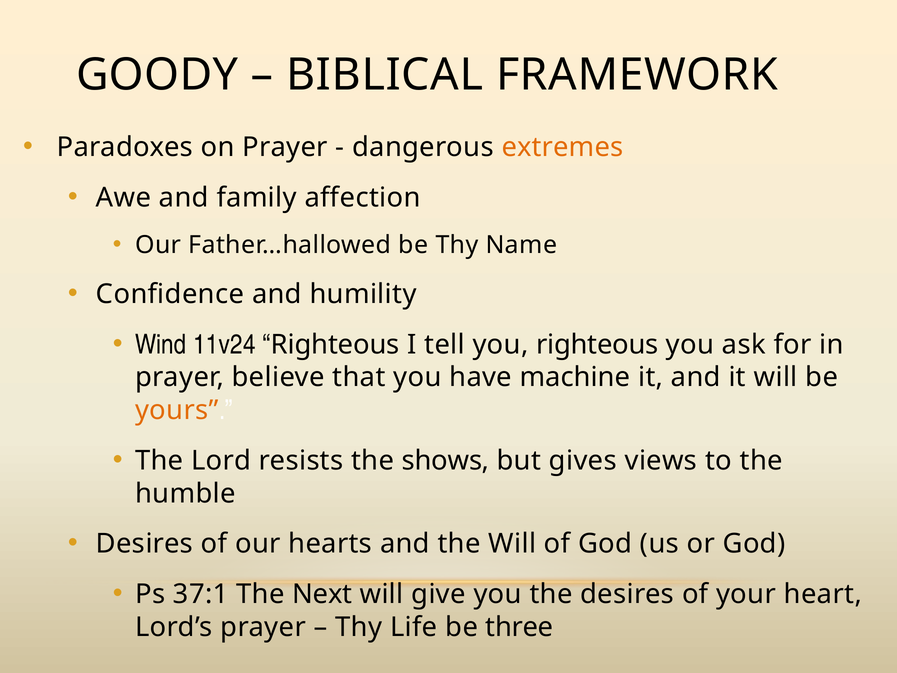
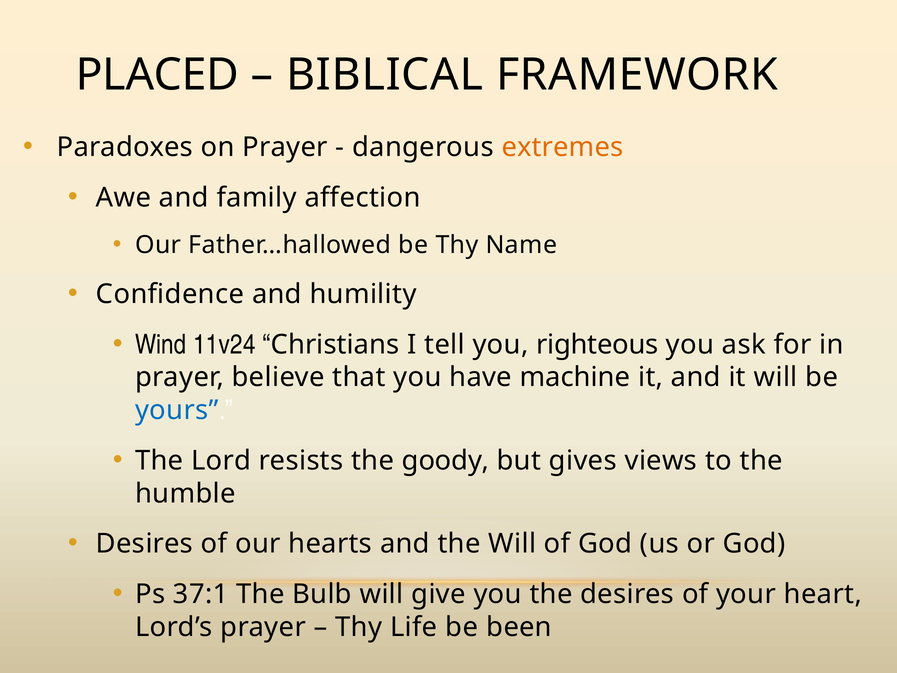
GOODY: GOODY -> PLACED
Righteous at (335, 344): Righteous -> Christians
yours colour: orange -> blue
shows: shows -> goody
Next: Next -> Bulb
three: three -> been
